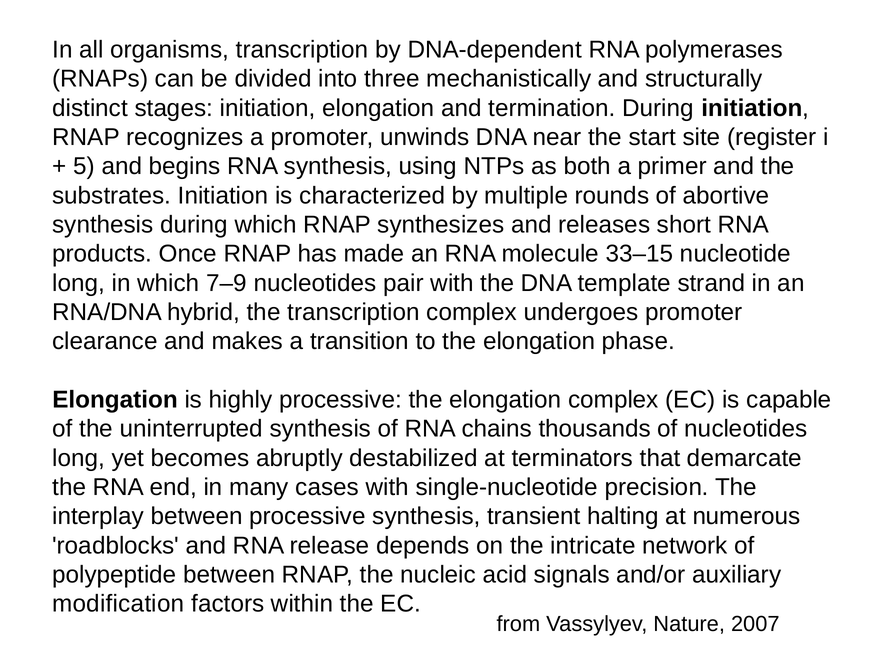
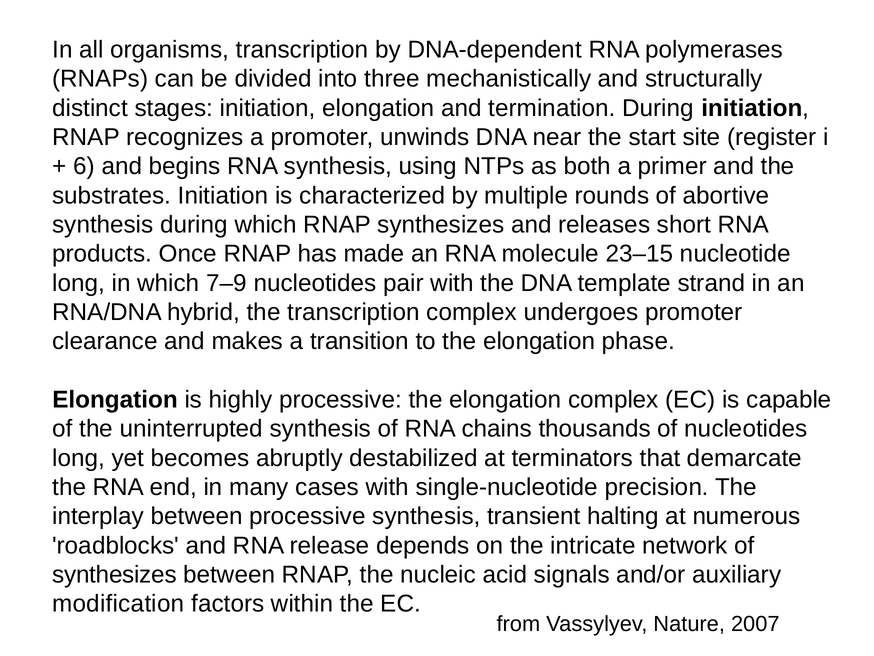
5: 5 -> 6
33–15: 33–15 -> 23–15
polypeptide at (114, 574): polypeptide -> synthesizes
